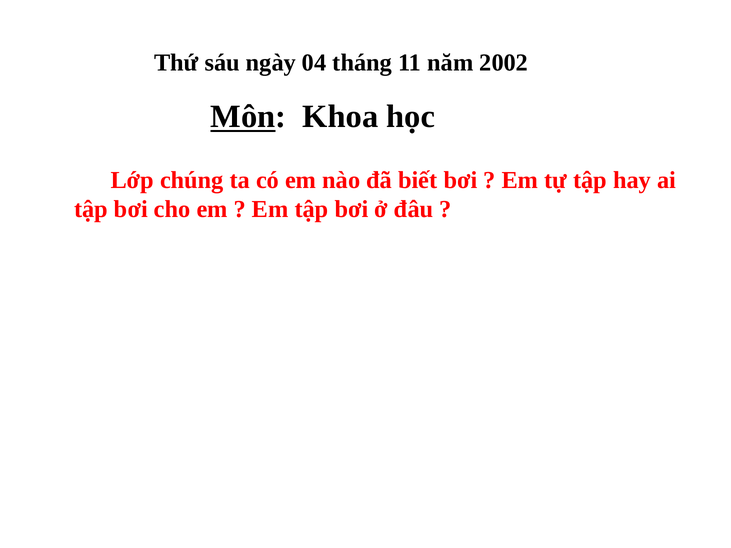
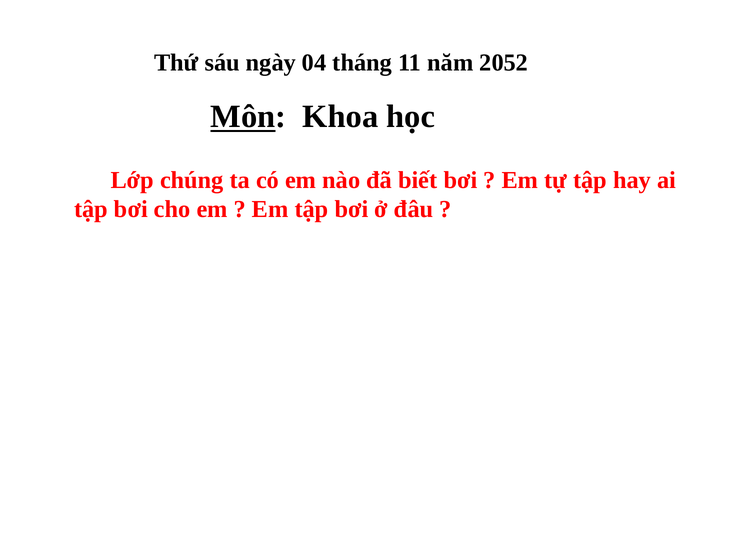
2002: 2002 -> 2052
